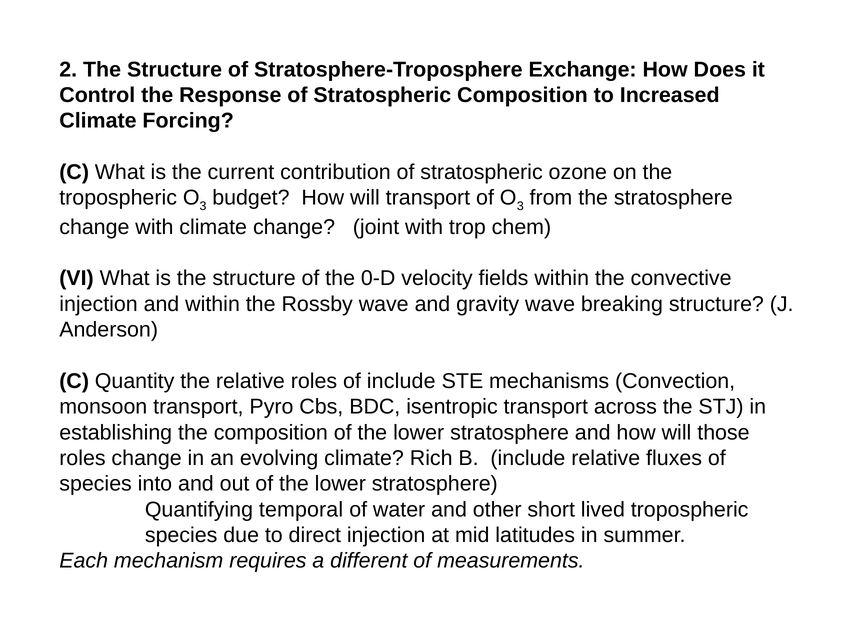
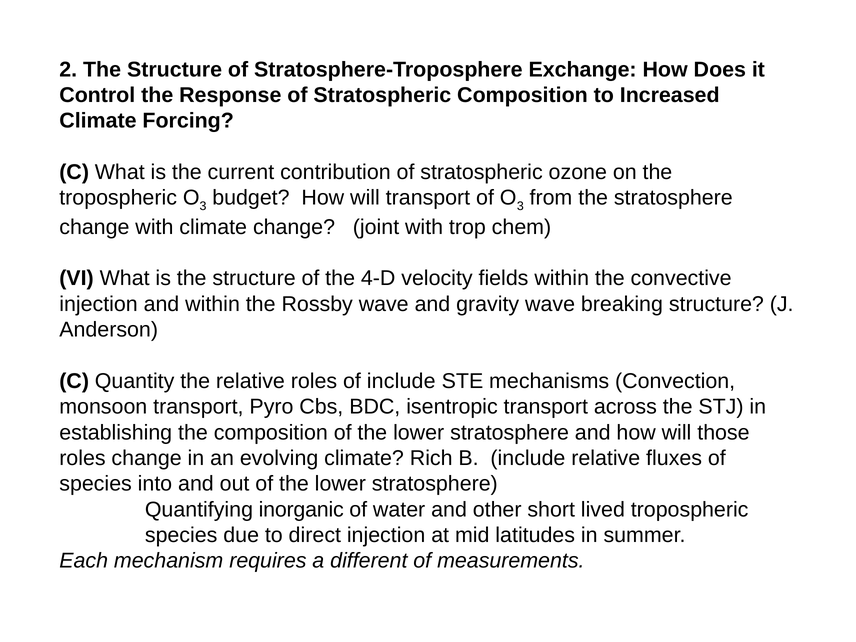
0-D: 0-D -> 4-D
temporal: temporal -> inorganic
